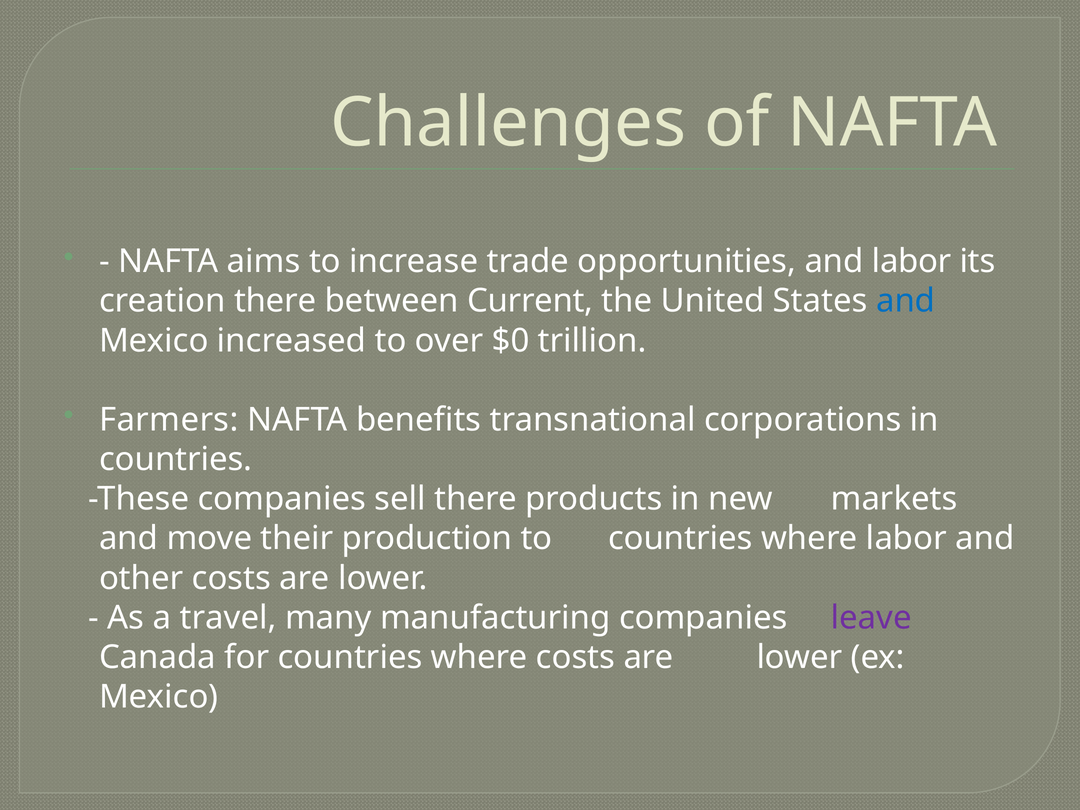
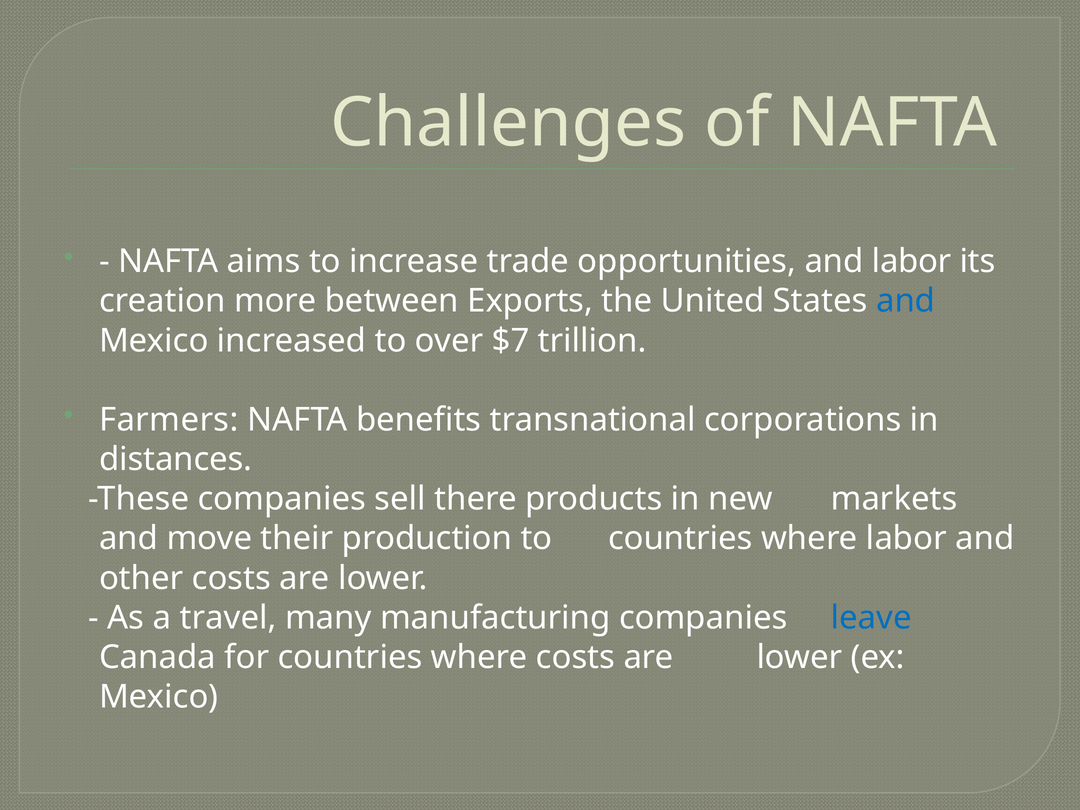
creation there: there -> more
Current: Current -> Exports
$0: $0 -> $7
countries at (176, 459): countries -> distances
leave colour: purple -> blue
